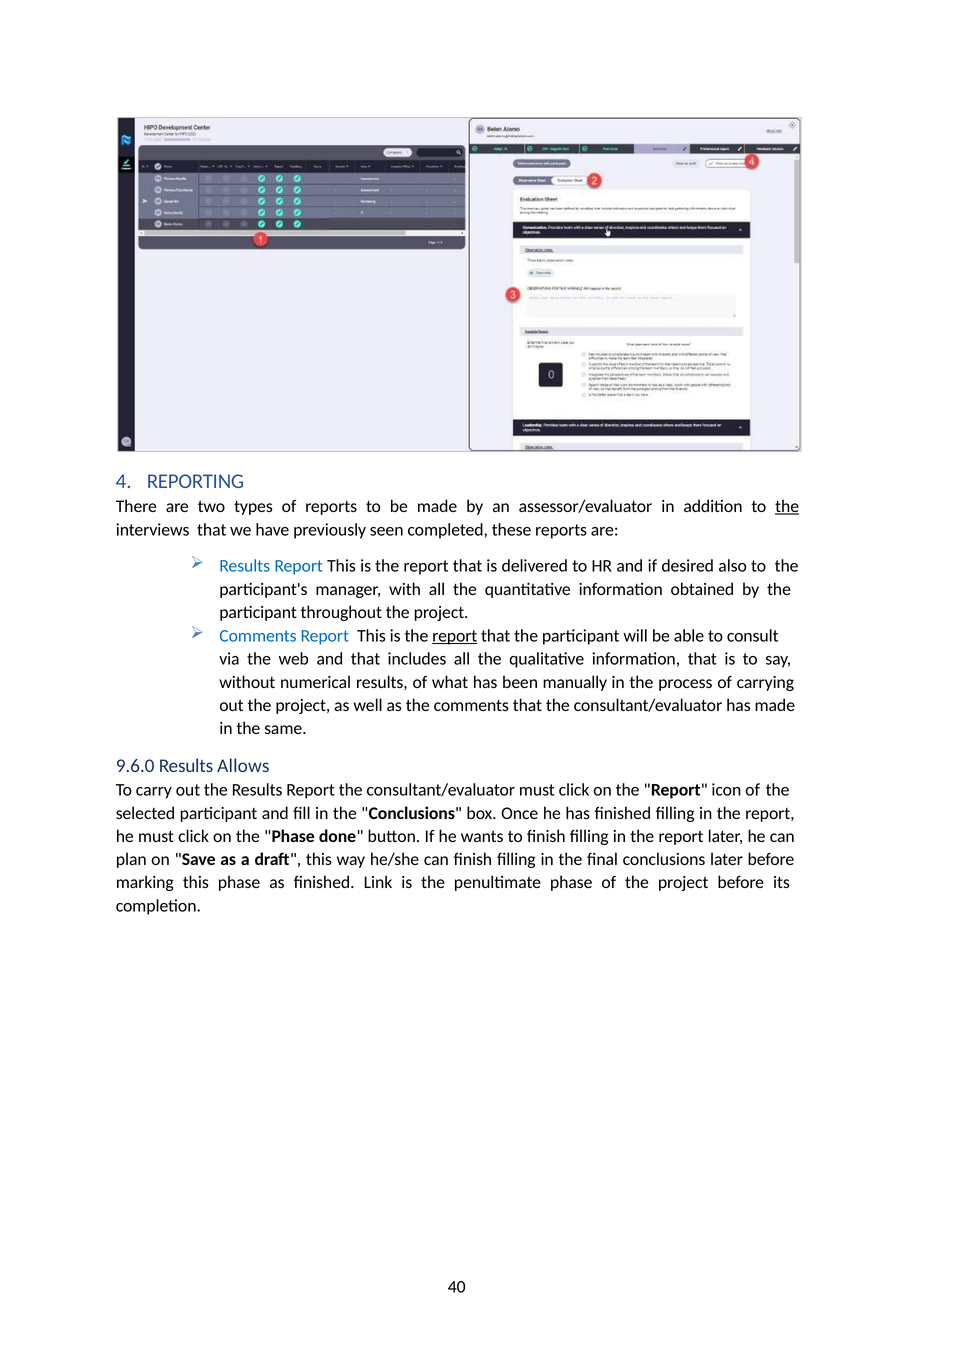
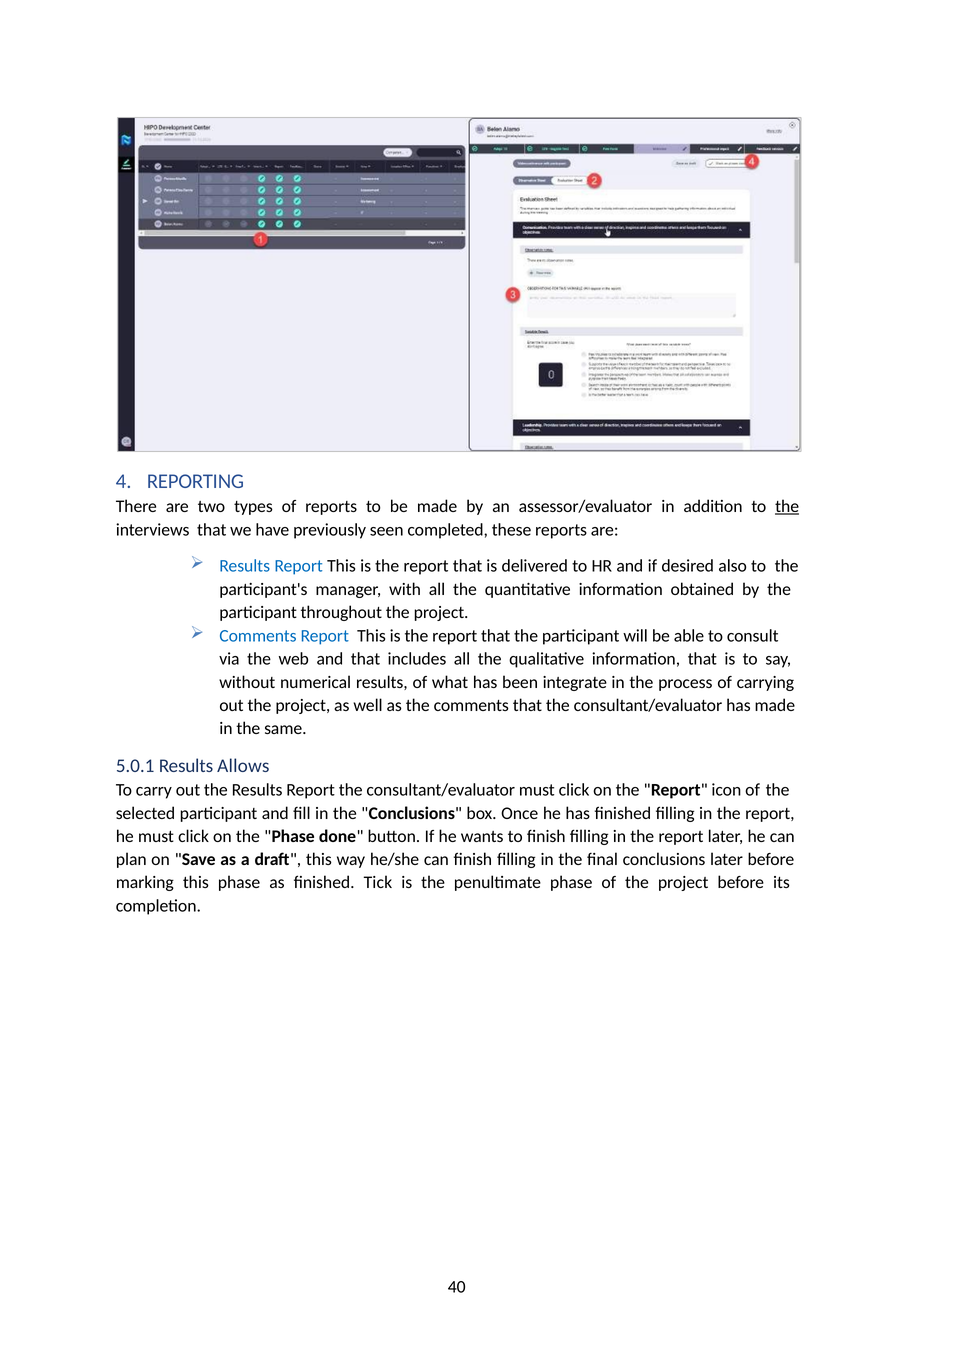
report at (455, 636) underline: present -> none
manually: manually -> integrate
9.6.0: 9.6.0 -> 5.0.1
Link: Link -> Tick
